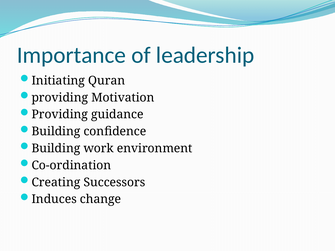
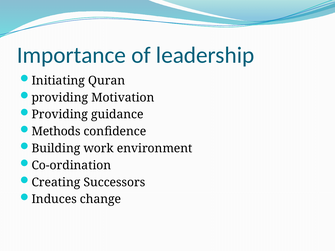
Building at (56, 132): Building -> Methods
